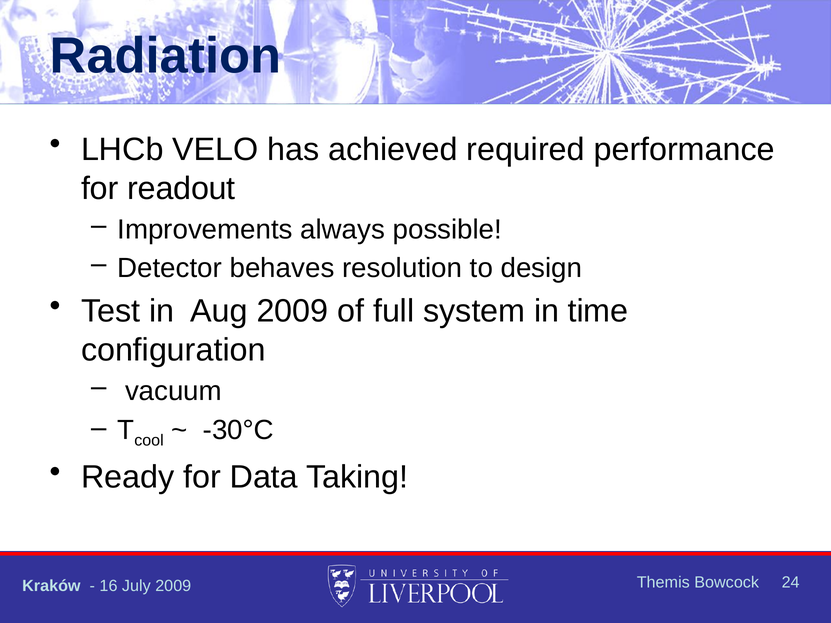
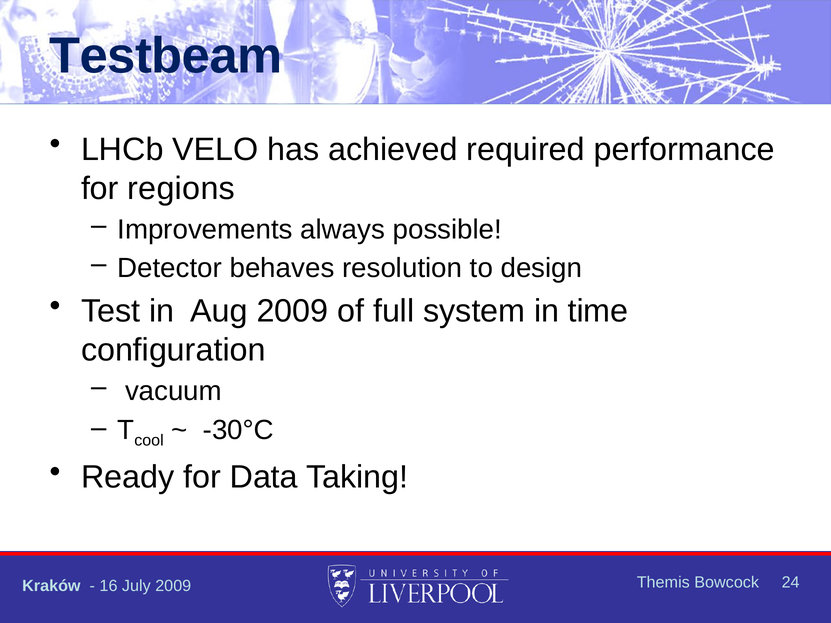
Radiation: Radiation -> Testbeam
readout: readout -> regions
